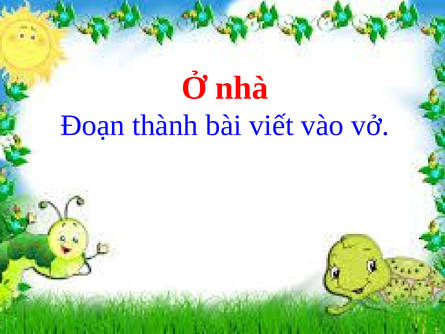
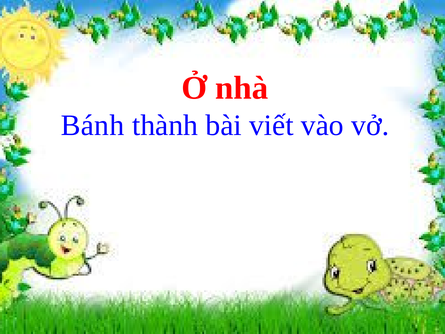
Đoạn: Đoạn -> Bánh
